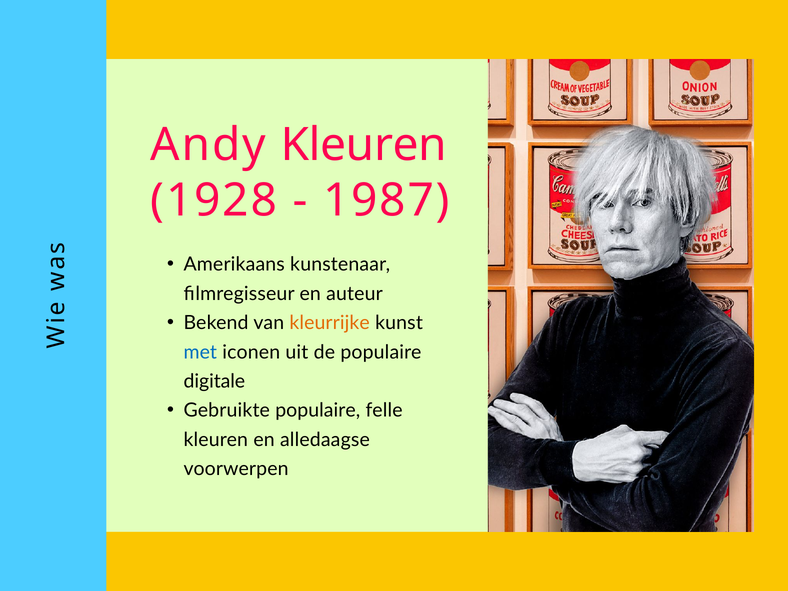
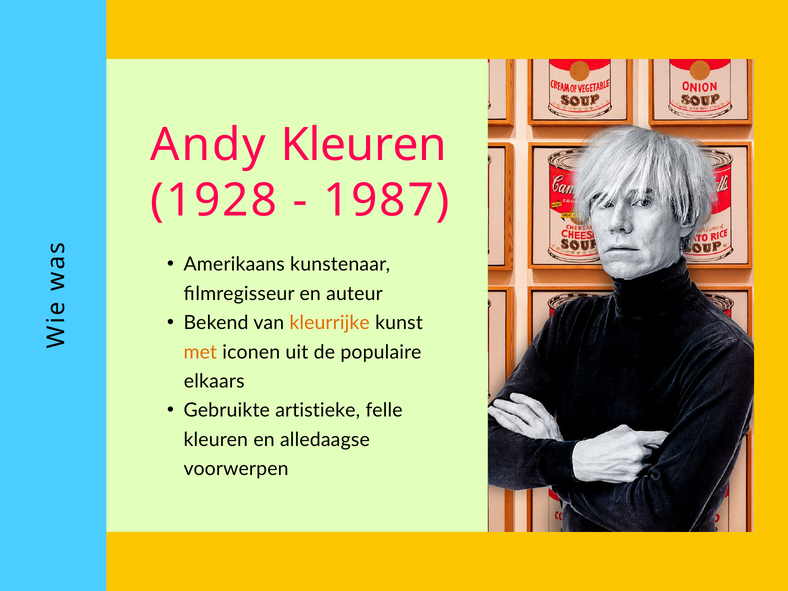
met colour: blue -> orange
digitale: digitale -> elkaars
Gebruikte populaire: populaire -> artistieke
